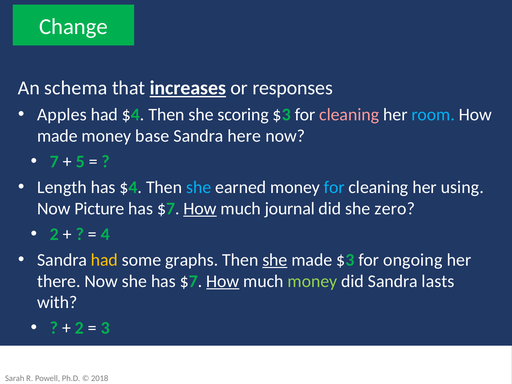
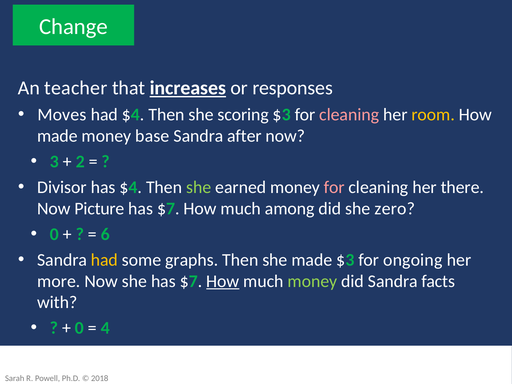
schema: schema -> teacher
Apples: Apples -> Moves
room colour: light blue -> yellow
here: here -> after
7: 7 -> 3
5: 5 -> 2
Length: Length -> Divisor
she at (199, 187) colour: light blue -> light green
for at (334, 187) colour: light blue -> pink
using: using -> there
How at (200, 209) underline: present -> none
journal: journal -> among
2 at (54, 234): 2 -> 0
4: 4 -> 6
she at (275, 260) underline: present -> none
there: there -> more
lasts: lasts -> facts
2 at (79, 328): 2 -> 0
3: 3 -> 4
